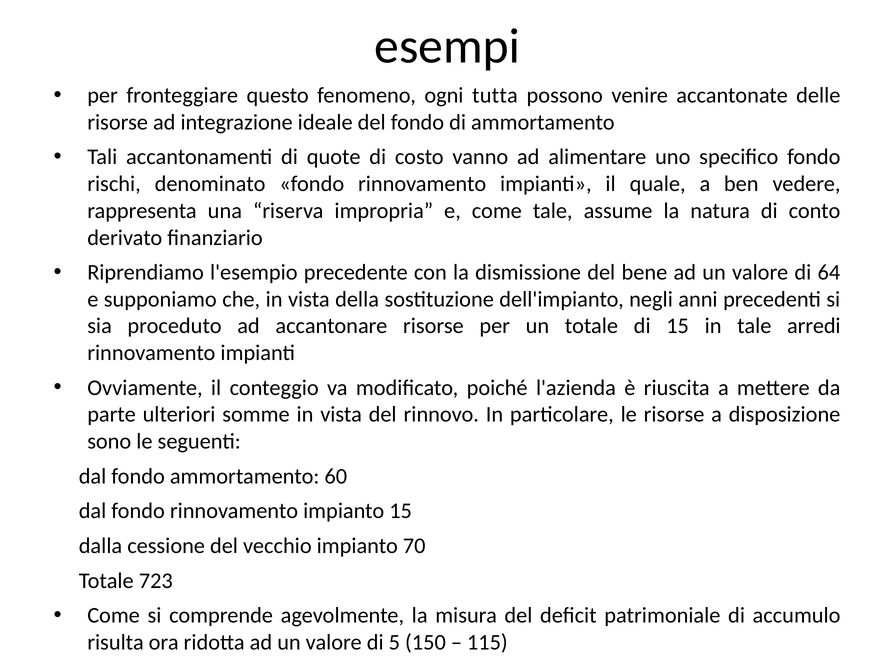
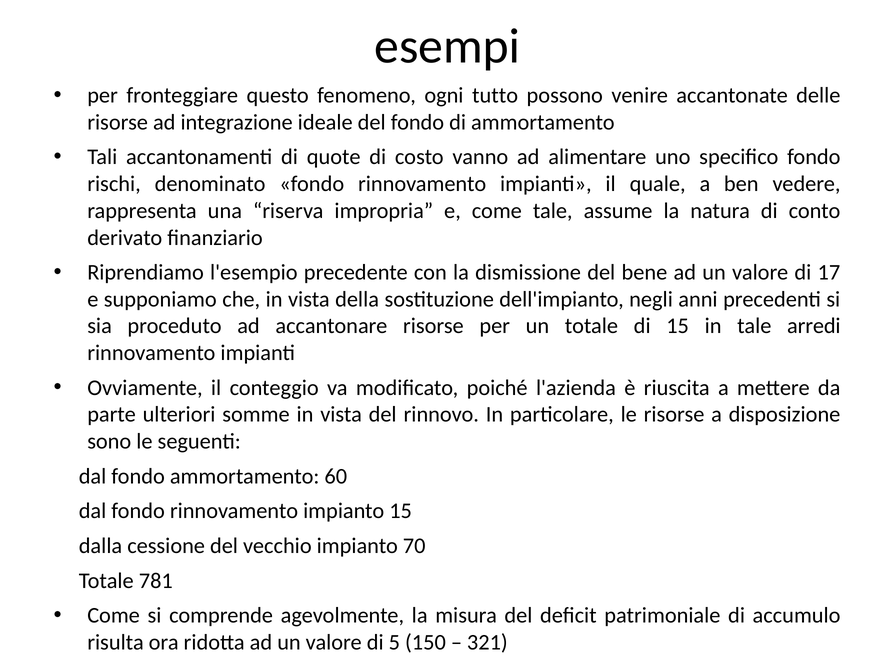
tutta: tutta -> tutto
64: 64 -> 17
723: 723 -> 781
115: 115 -> 321
